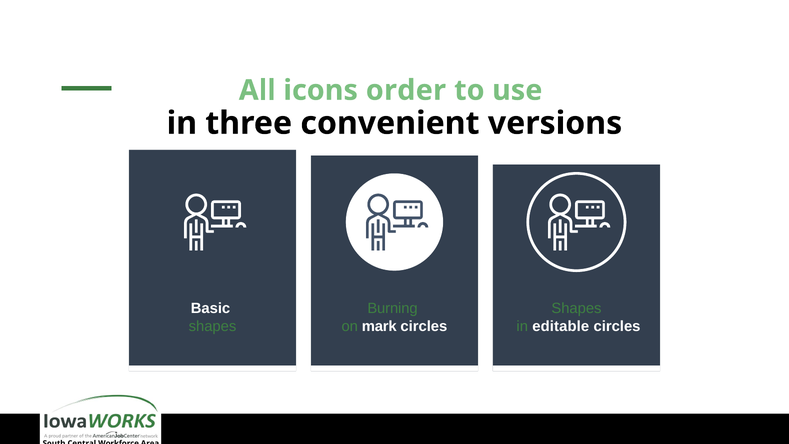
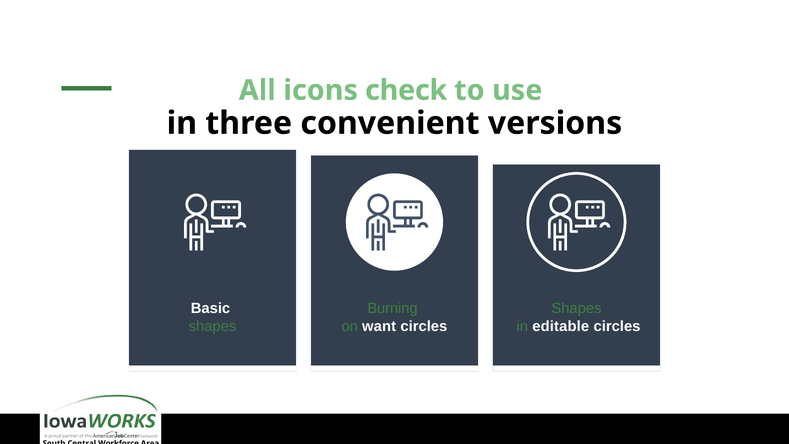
order: order -> check
mark: mark -> want
